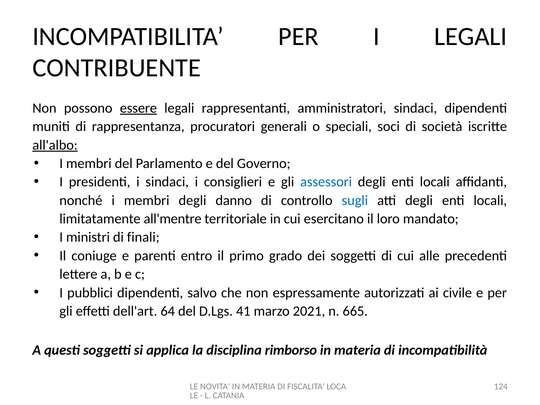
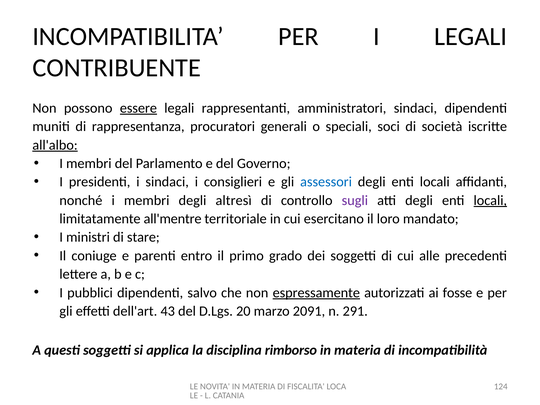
danno: danno -> altresì
sugli colour: blue -> purple
locali at (490, 200) underline: none -> present
finali: finali -> stare
espressamente underline: none -> present
civile: civile -> fosse
64: 64 -> 43
41: 41 -> 20
2021: 2021 -> 2091
665: 665 -> 291
